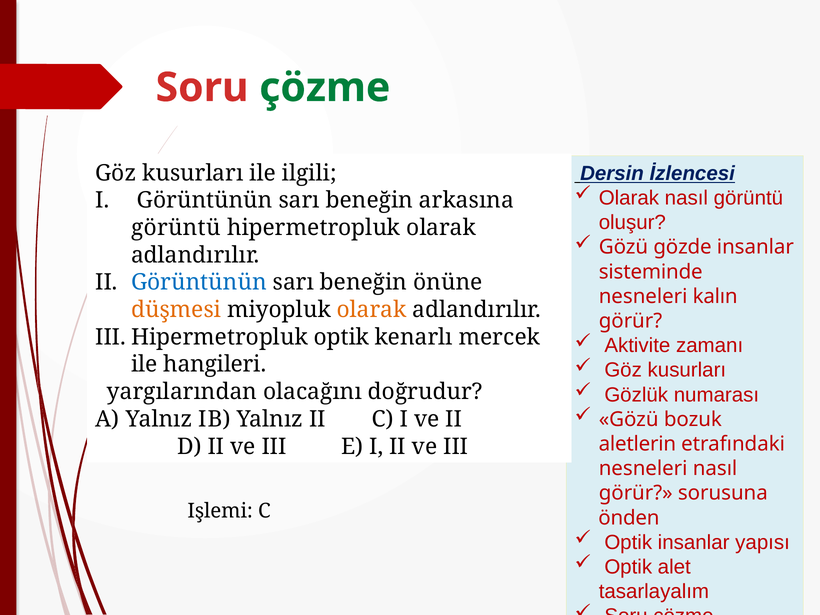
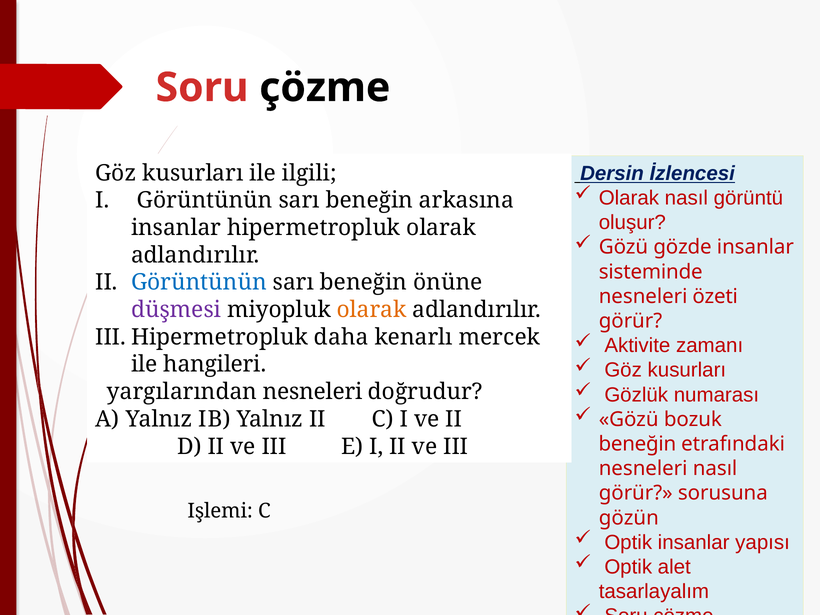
çözme at (325, 88) colour: green -> black
görüntü at (176, 228): görüntü -> insanlar
nesneleri kalın: kalın -> özeti
düşmesi colour: orange -> purple
optik at (341, 337): optik -> daha
yargılarından olacağını: olacağını -> nesneleri
aletlerin at (637, 444): aletlerin -> beneğin
önden: önden -> gözün
